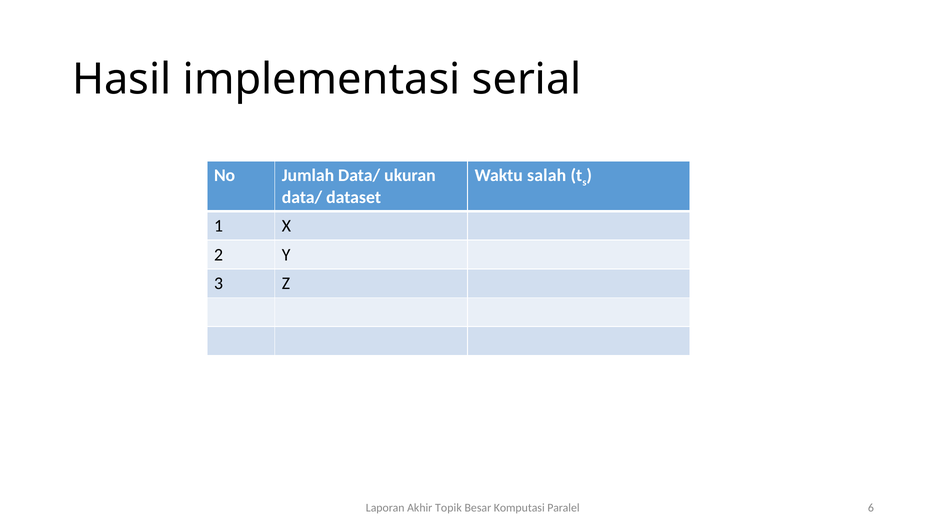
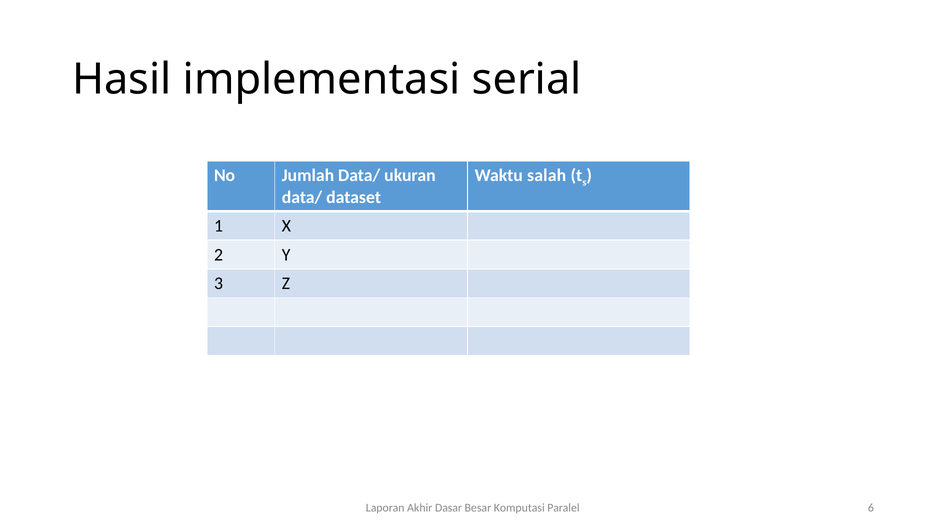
Topik: Topik -> Dasar
